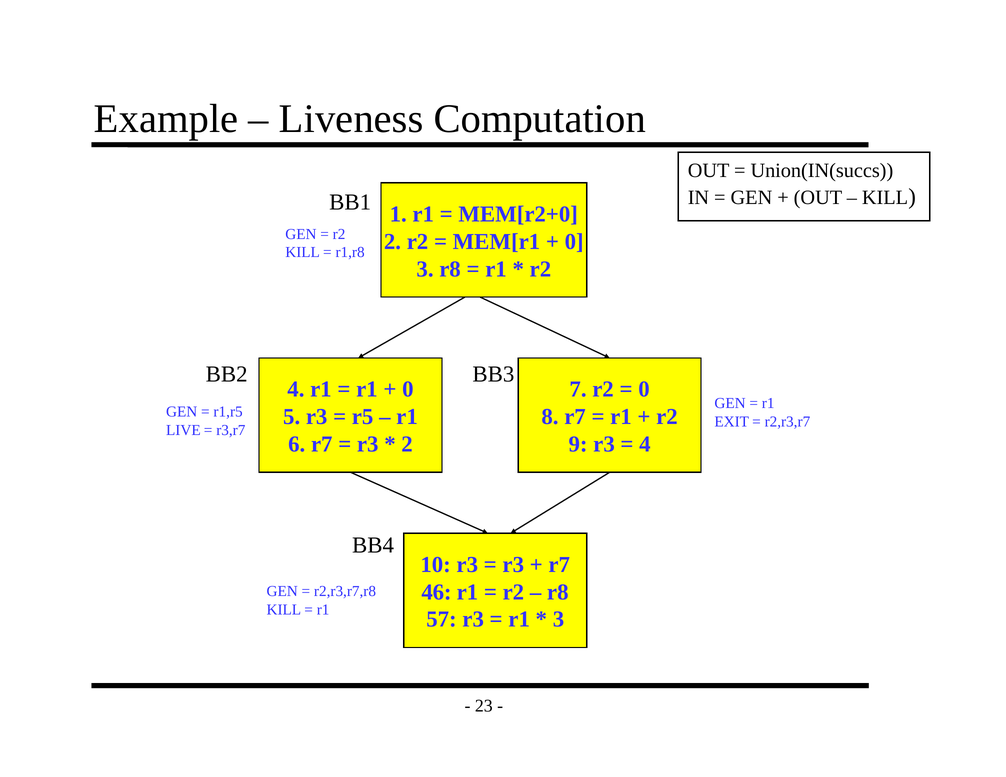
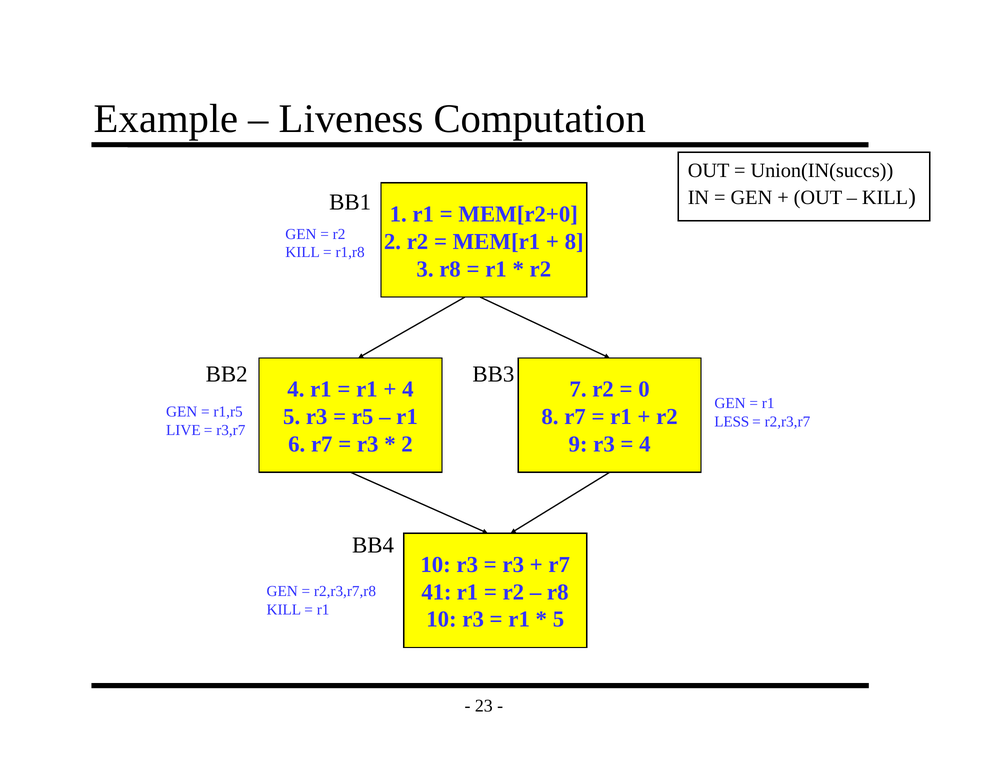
0 at (574, 242): 0 -> 8
0 at (408, 389): 0 -> 4
EXIT: EXIT -> LESS
46: 46 -> 41
57 at (442, 620): 57 -> 10
3 at (558, 620): 3 -> 5
